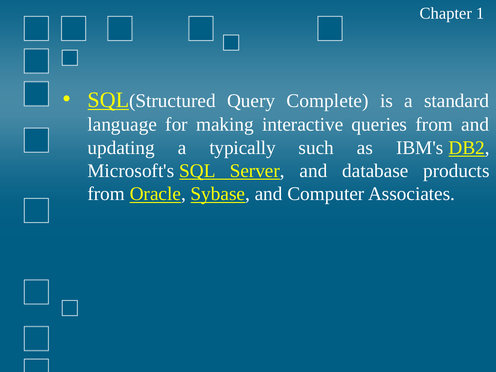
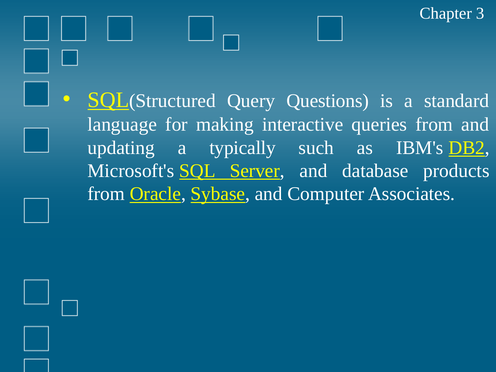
1: 1 -> 3
Complete: Complete -> Questions
